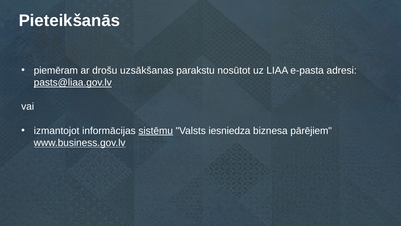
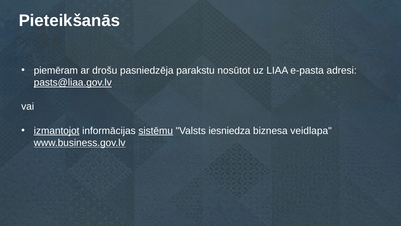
uzsākšanas: uzsākšanas -> pasniedzēja
izmantojot underline: none -> present
pārējiem: pārējiem -> veidlapa
